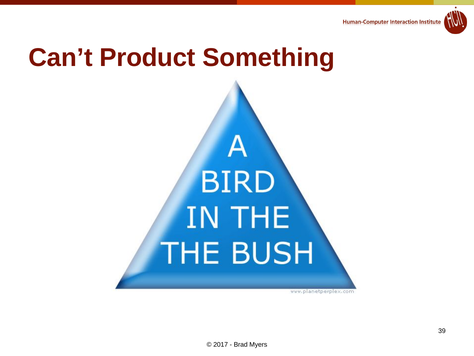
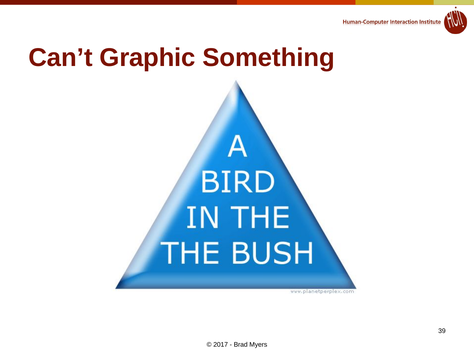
Product: Product -> Graphic
